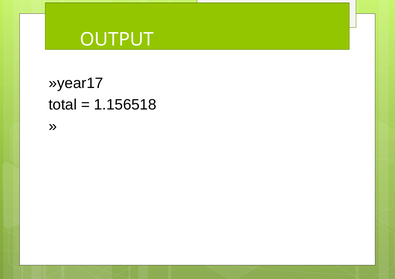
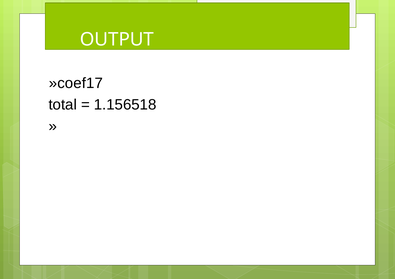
»year17: »year17 -> »coef17
